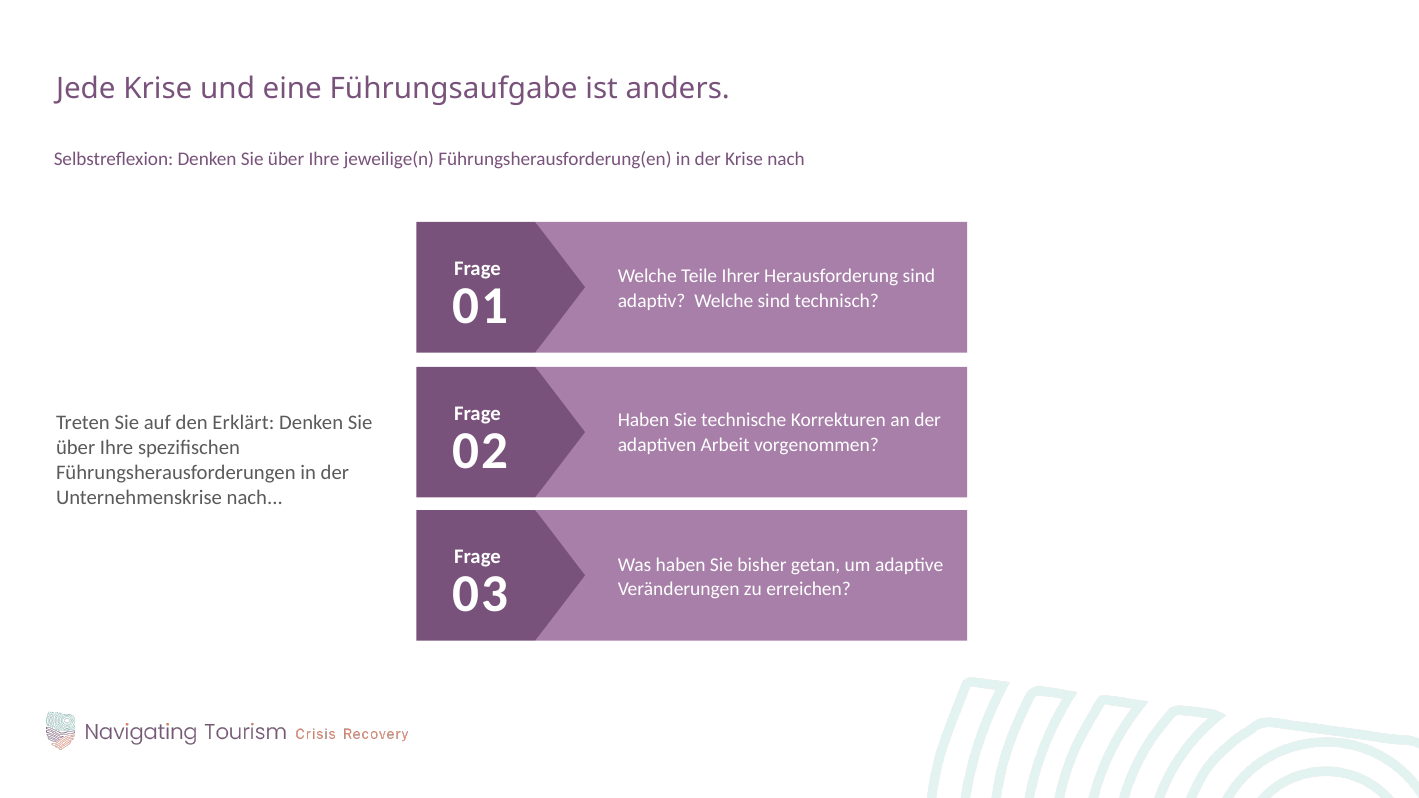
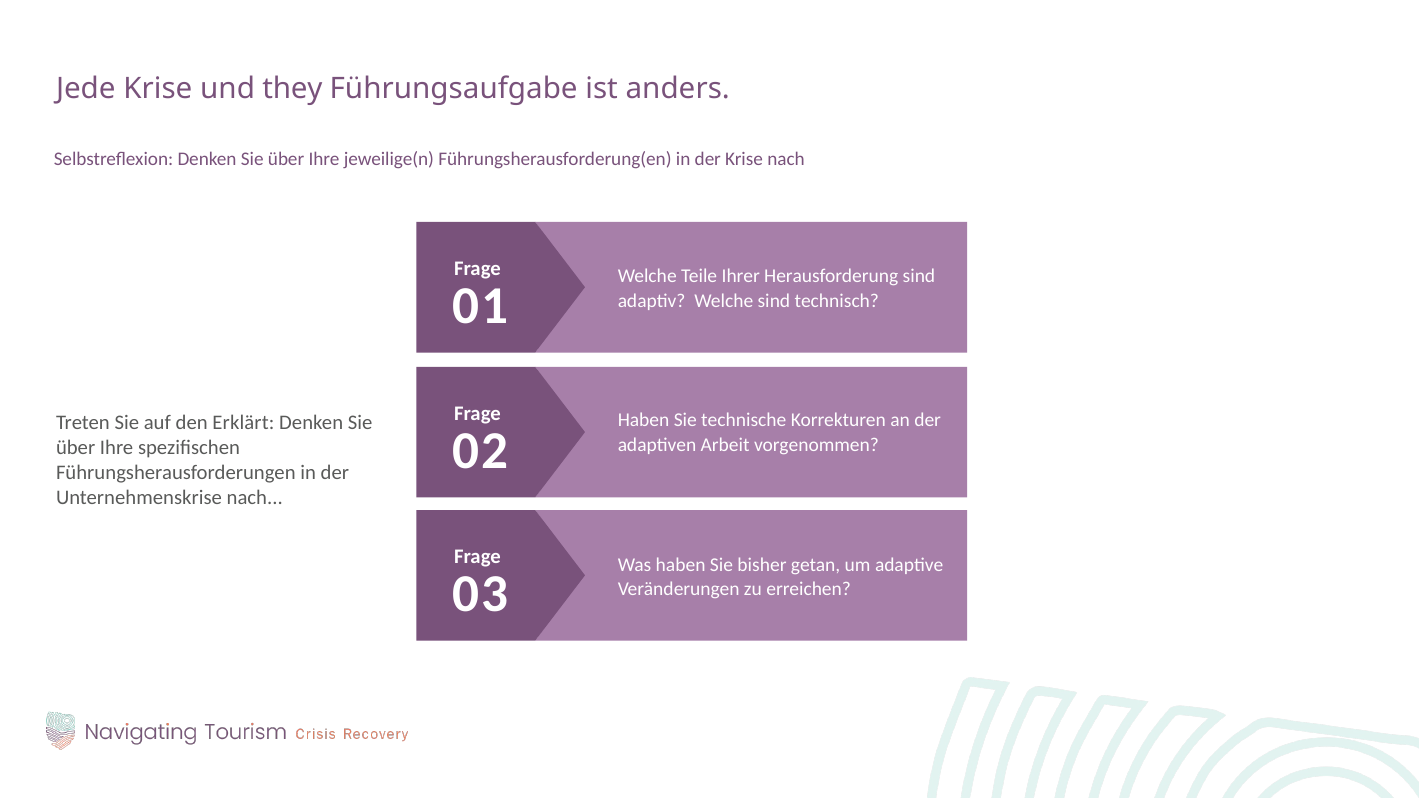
eine: eine -> they
